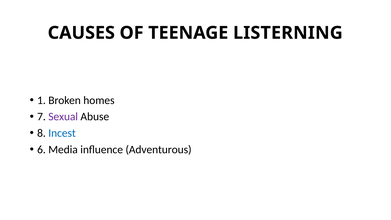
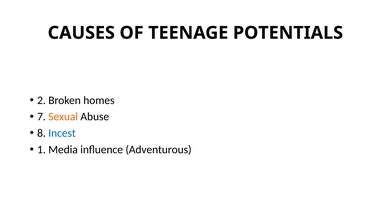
LISTERNING: LISTERNING -> POTENTIALS
1: 1 -> 2
Sexual colour: purple -> orange
6: 6 -> 1
